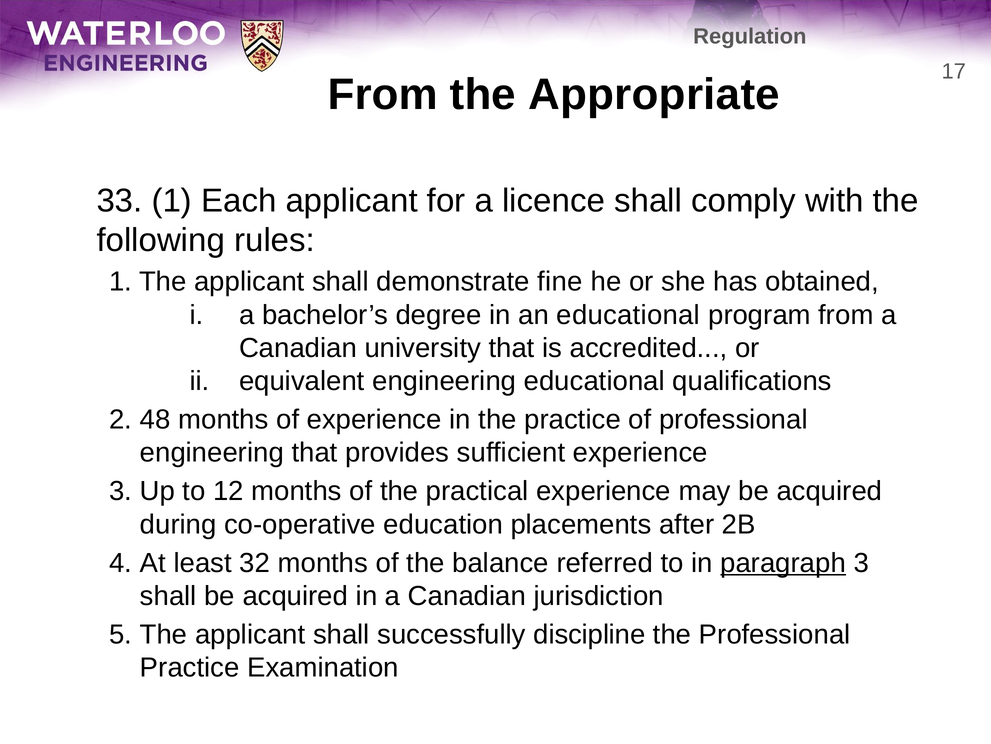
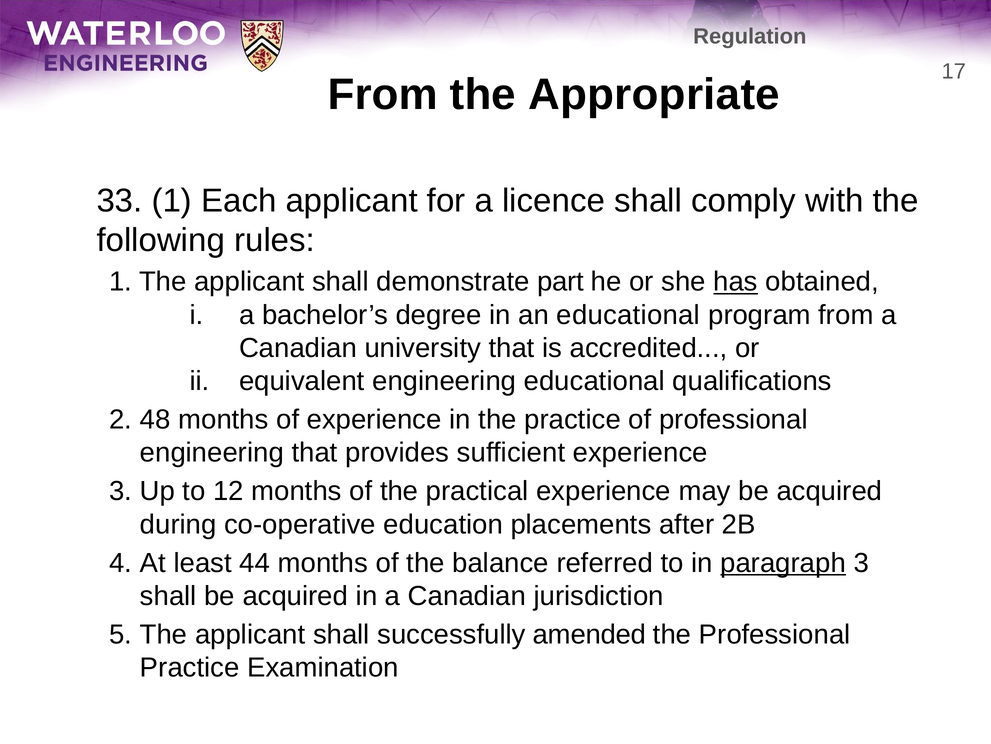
fine: fine -> part
has underline: none -> present
32: 32 -> 44
discipline: discipline -> amended
